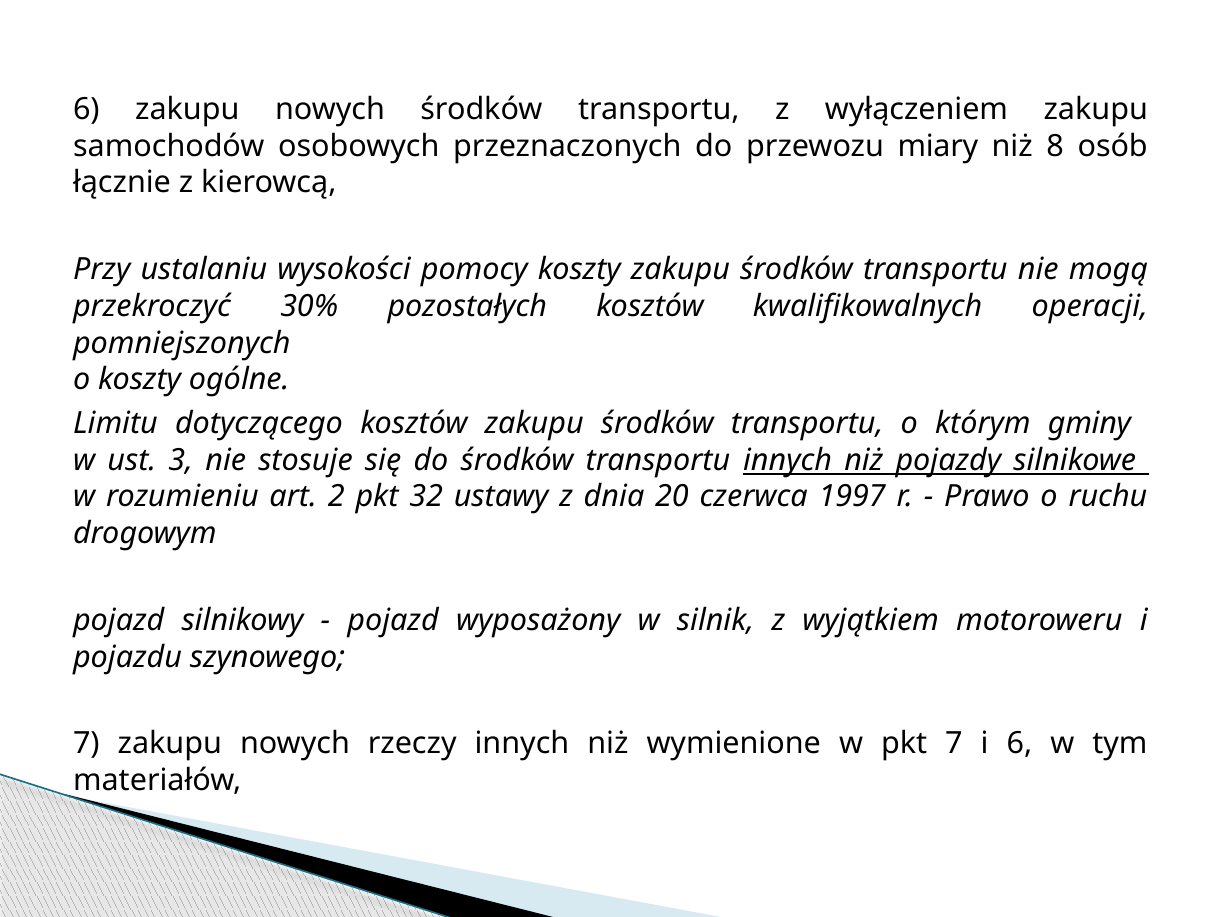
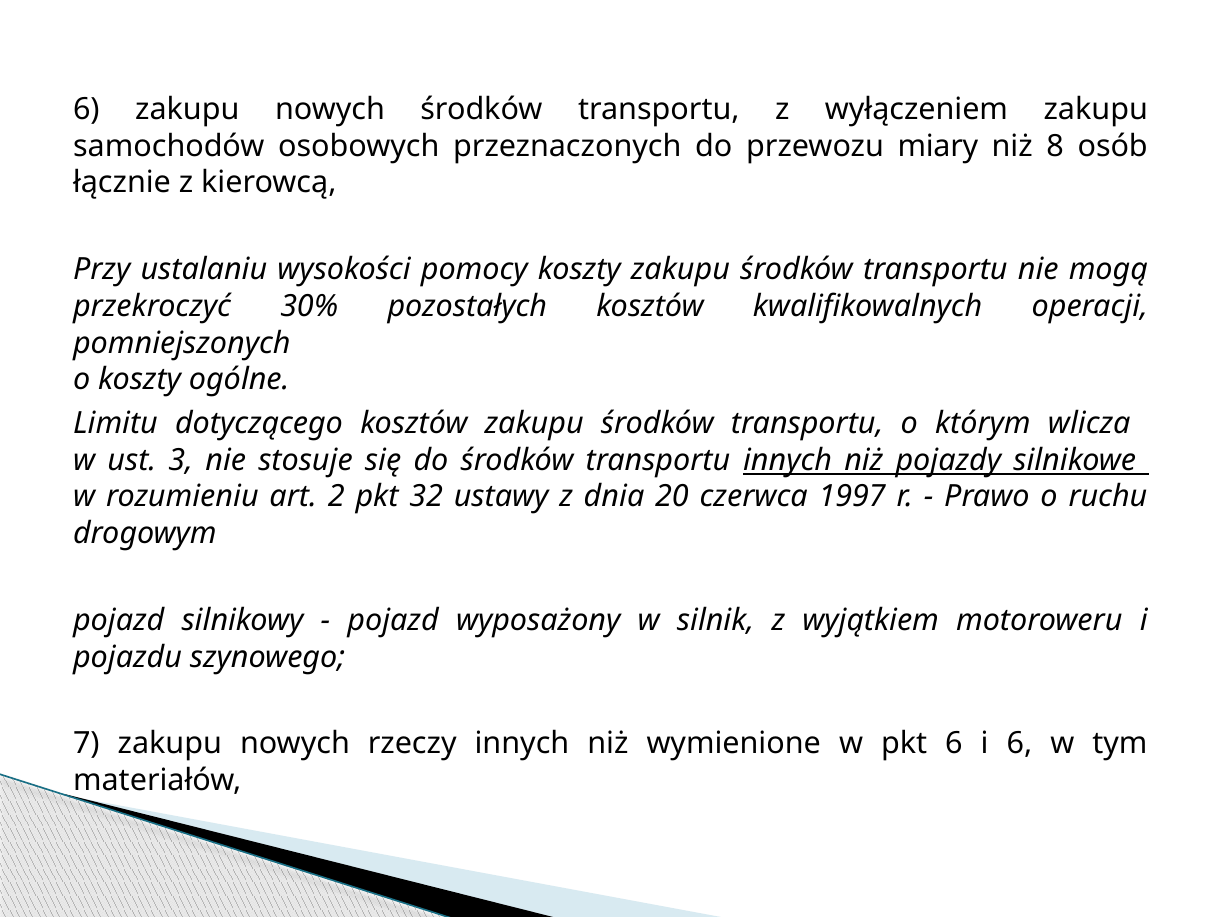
gminy: gminy -> wlicza
pkt 7: 7 -> 6
